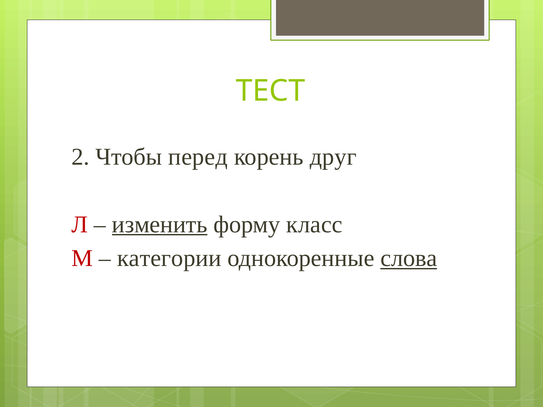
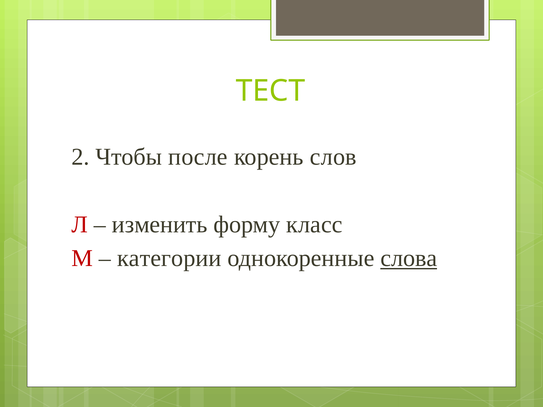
перед: перед -> после
друг: друг -> слов
изменить underline: present -> none
